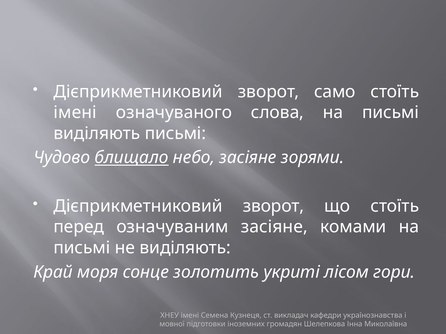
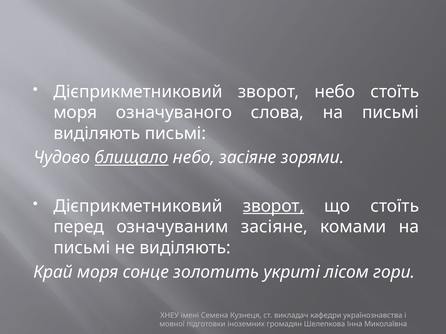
зворот само: само -> небо
імені at (75, 113): імені -> моря
зворот at (273, 206) underline: none -> present
